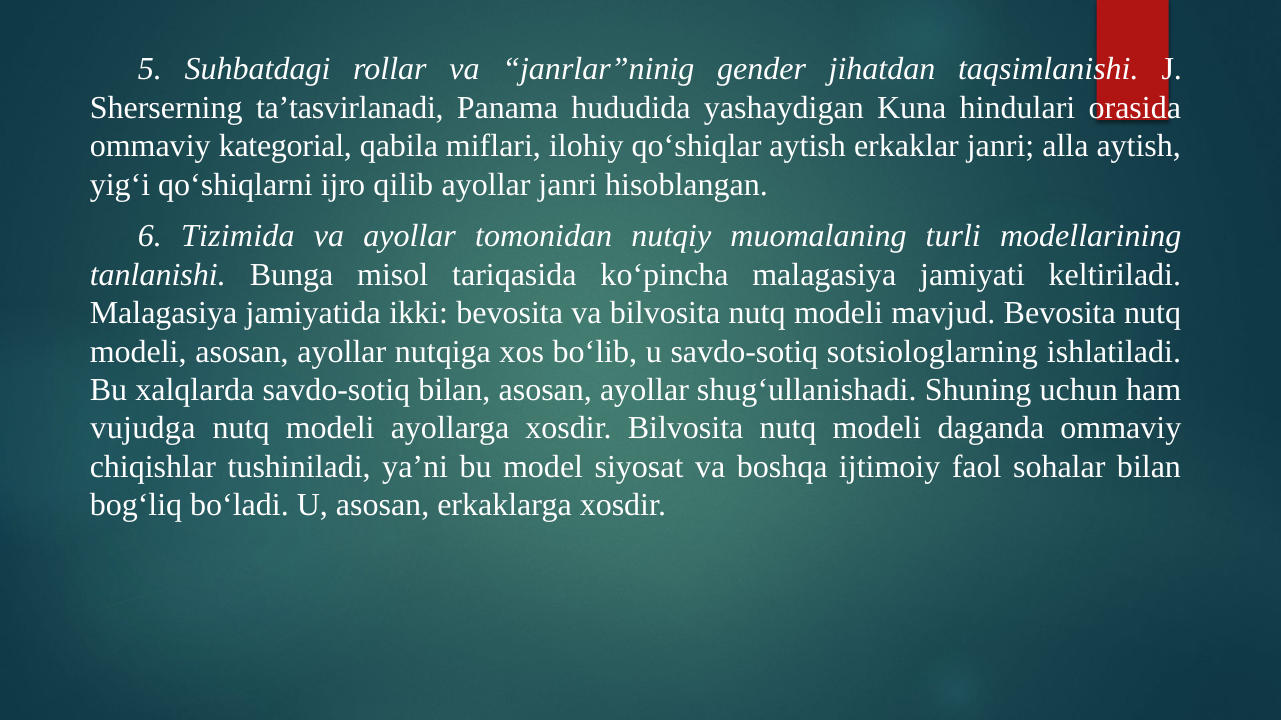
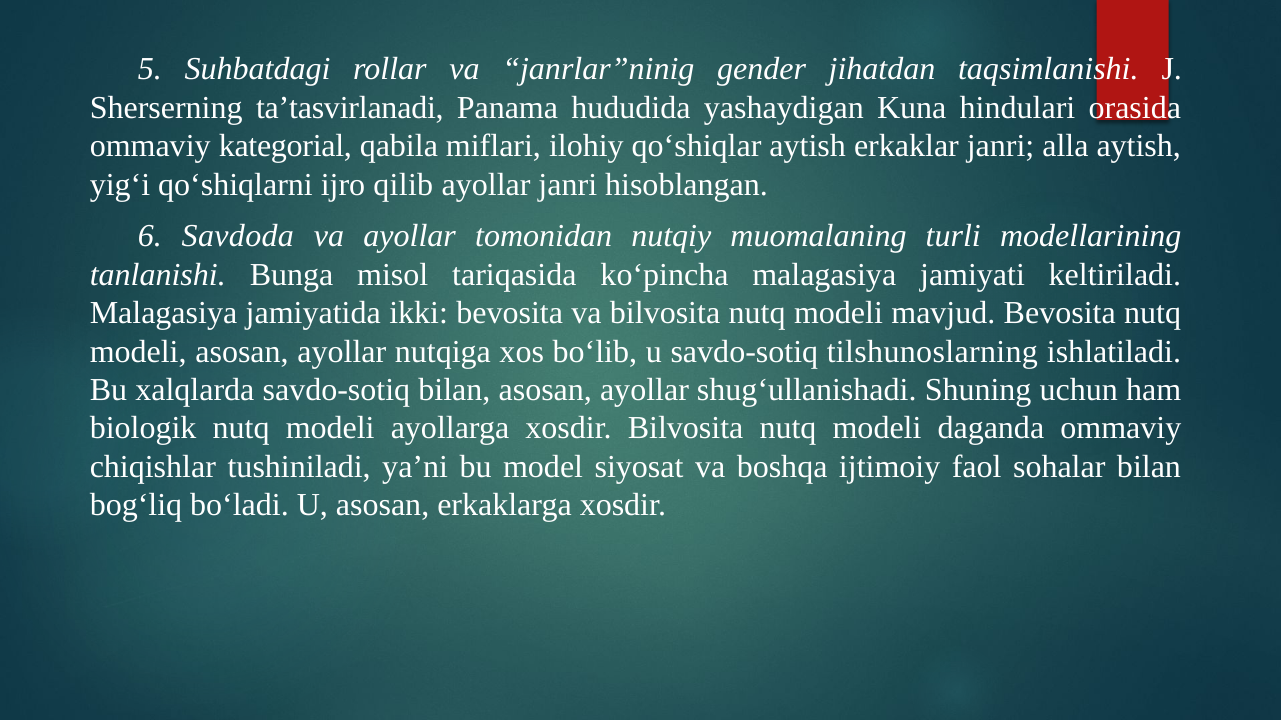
Tizimida: Tizimida -> Savdoda
sotsiologlarning: sotsiologlarning -> tilshunoslarning
vujudga: vujudga -> biologik
